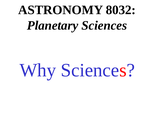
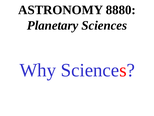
8032: 8032 -> 8880
